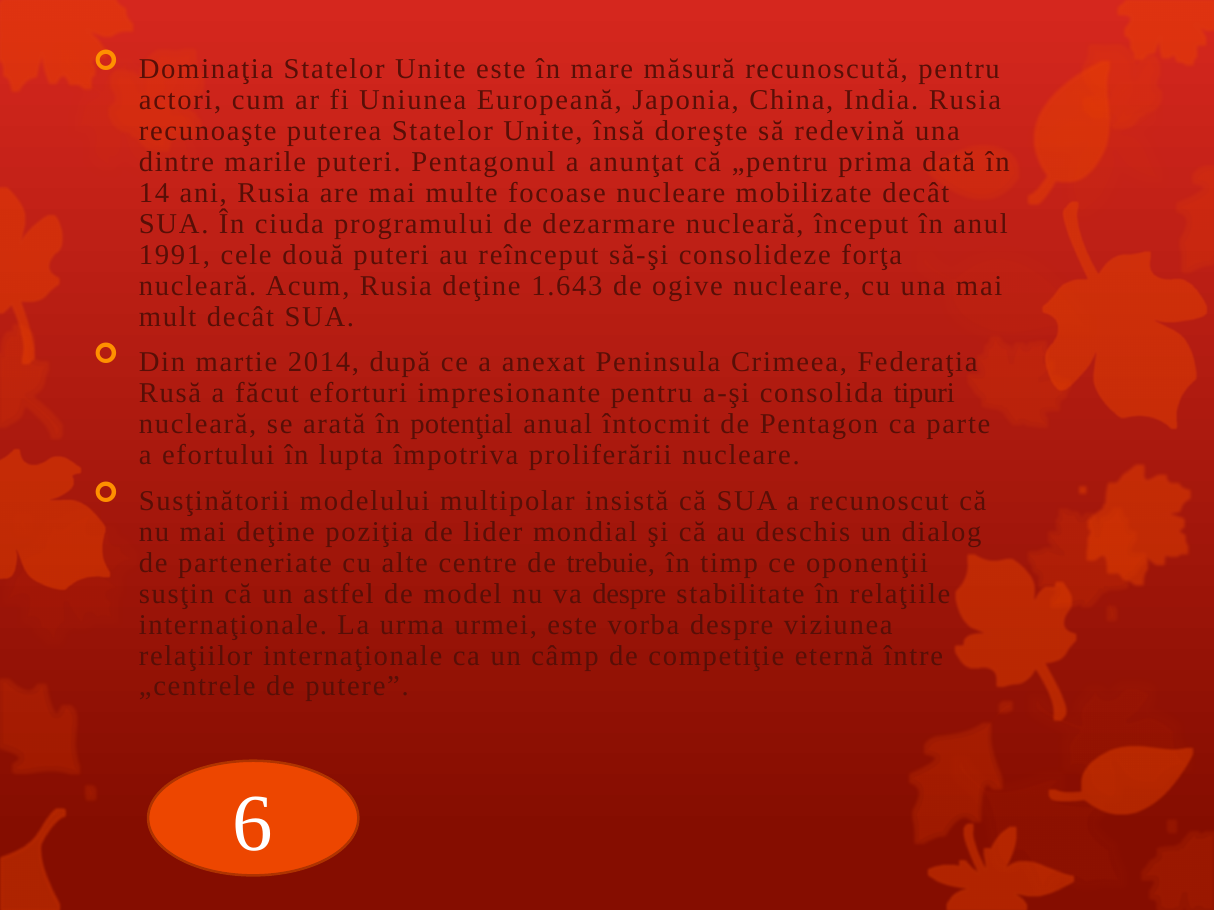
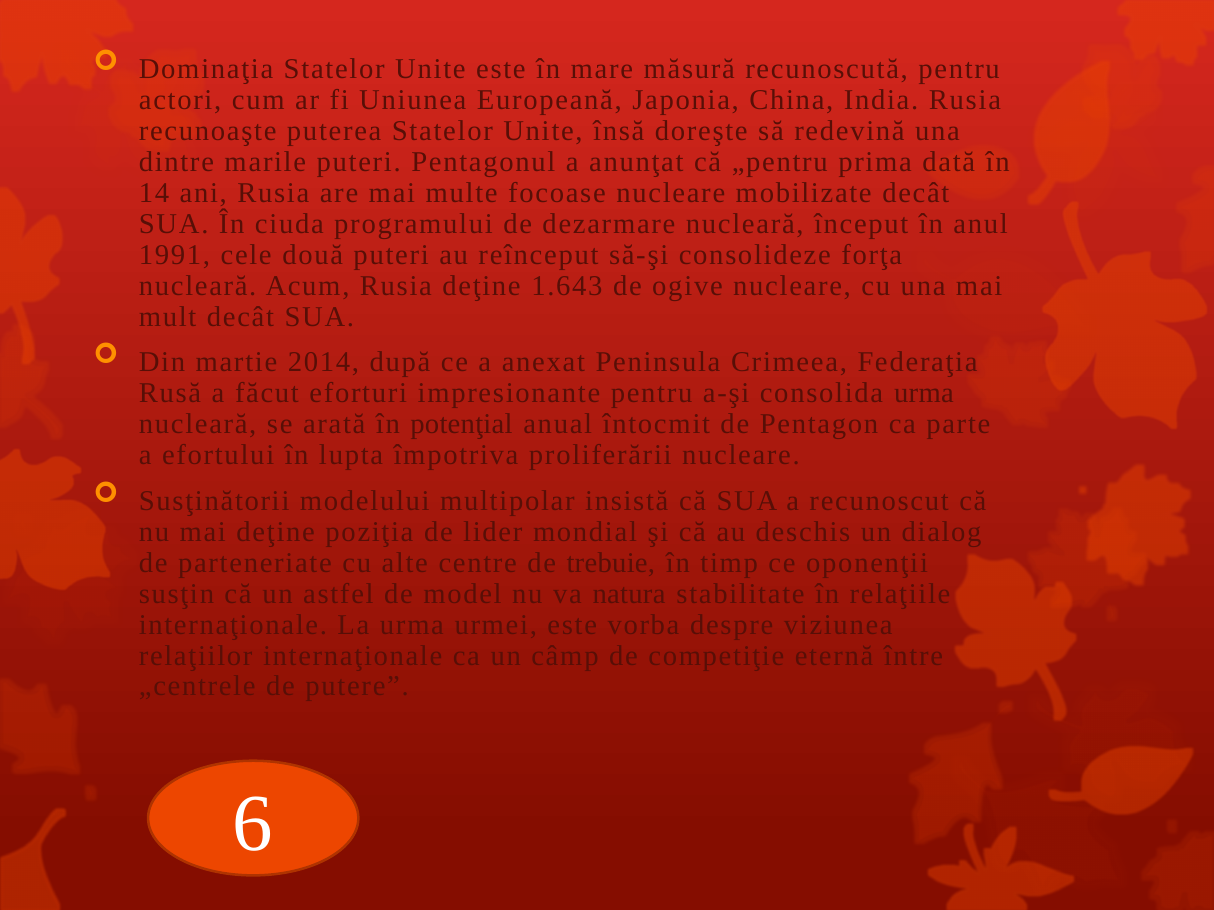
consolida tipuri: tipuri -> urma
va despre: despre -> natura
